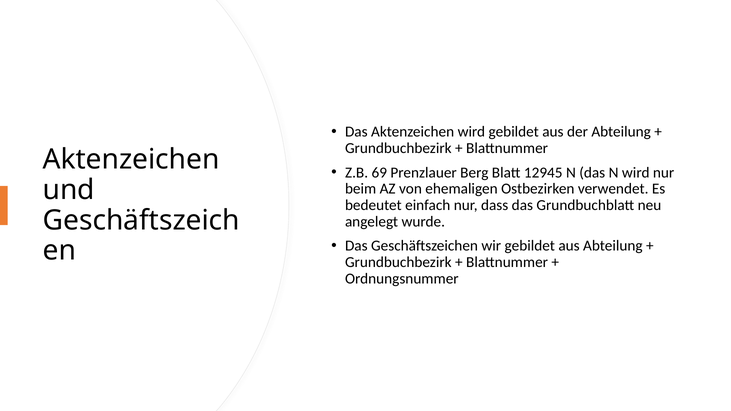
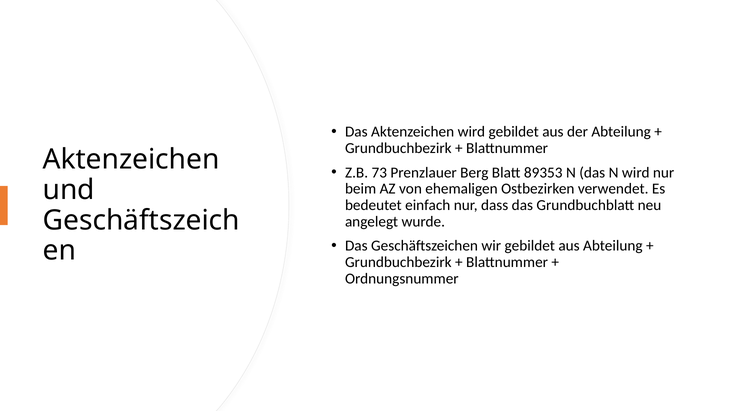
69: 69 -> 73
12945: 12945 -> 89353
